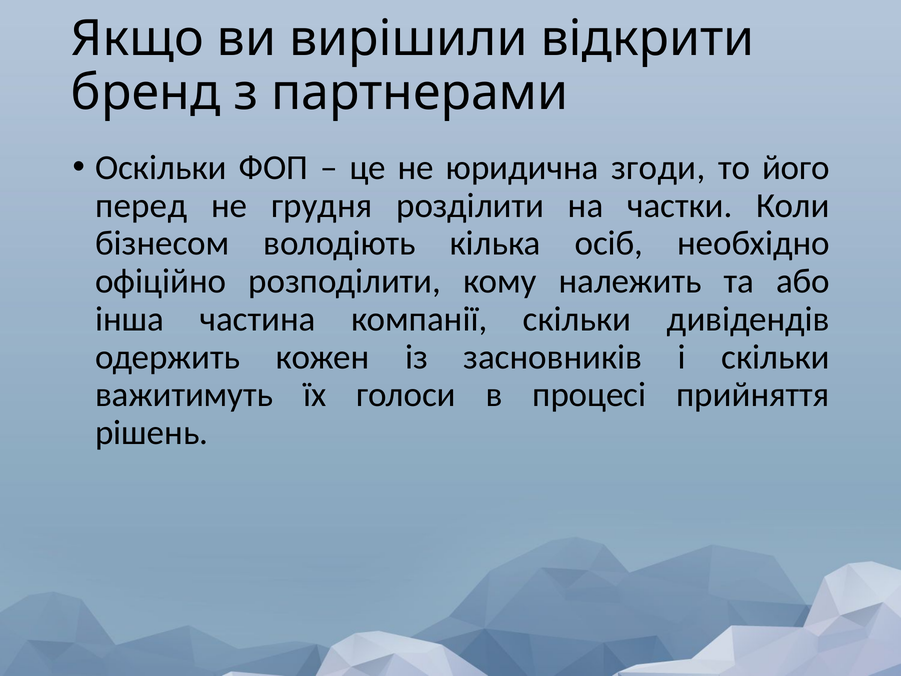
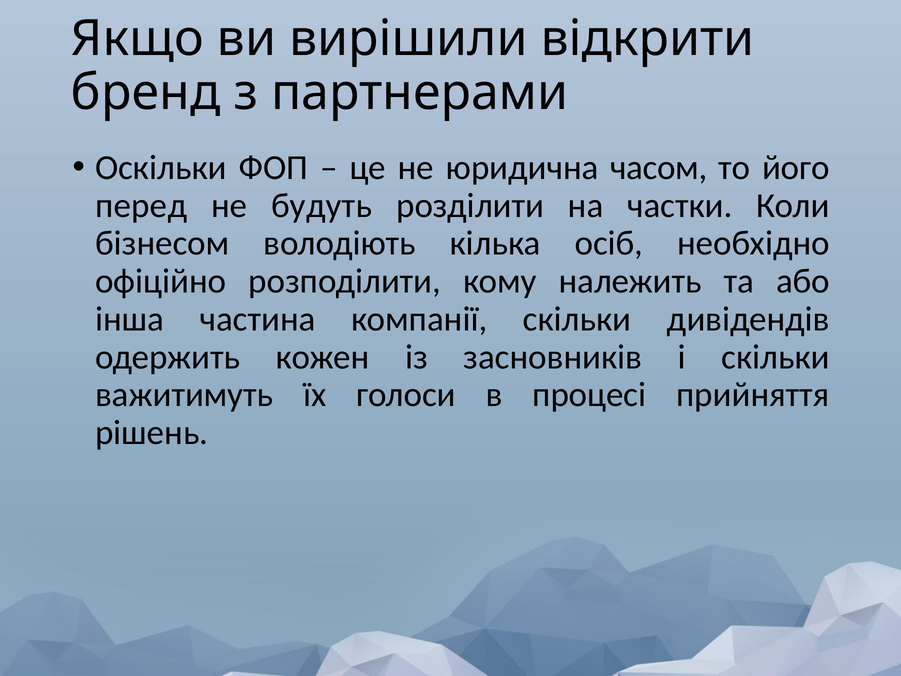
згоди: згоди -> часом
грудня: грудня -> будуть
